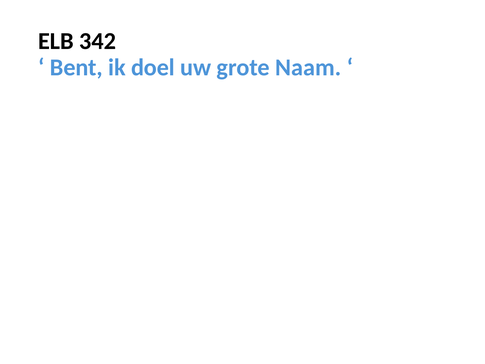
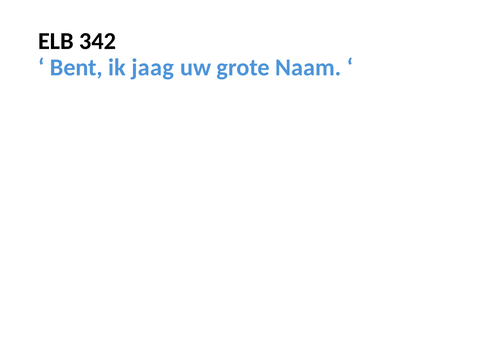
doel: doel -> jaag
